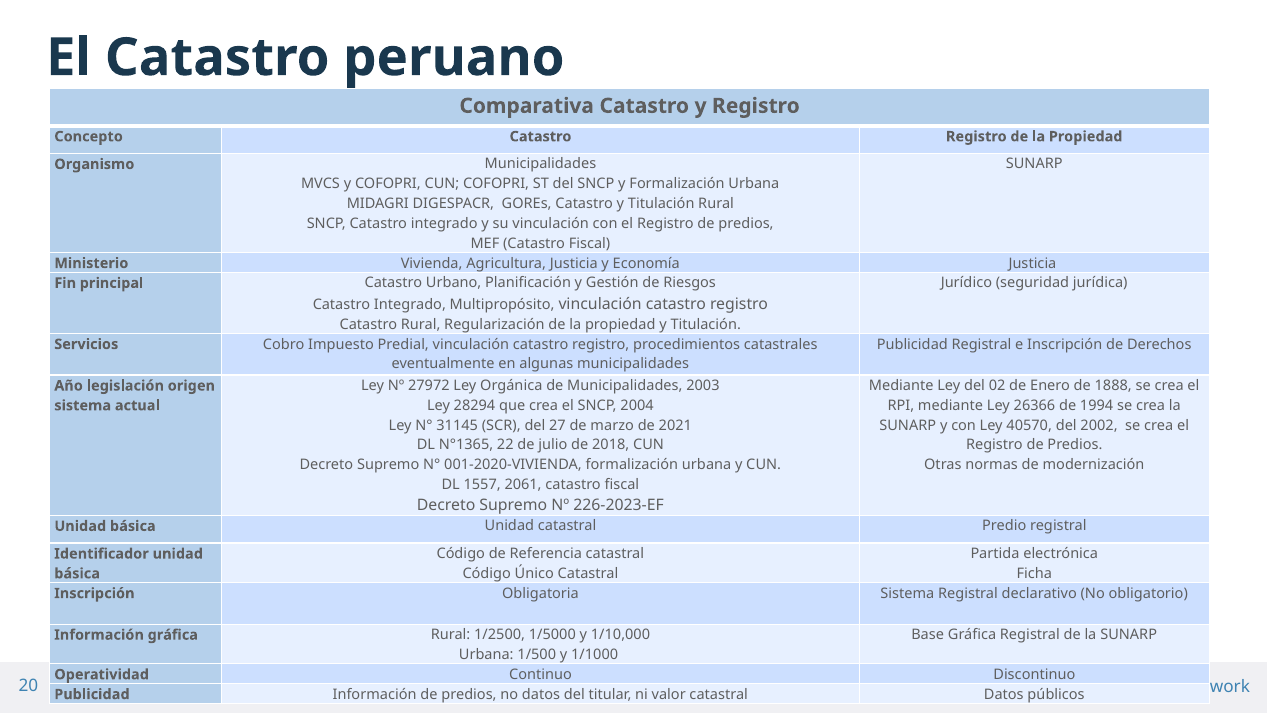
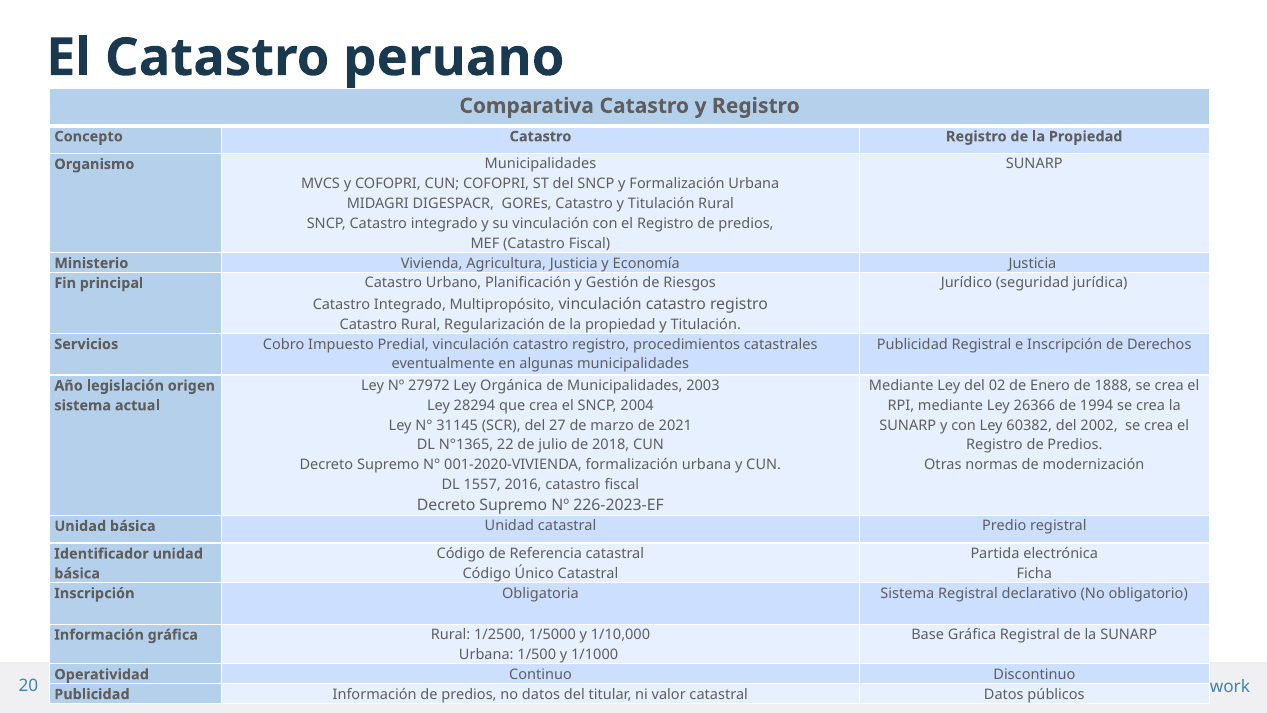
40570: 40570 -> 60382
2061: 2061 -> 2016
